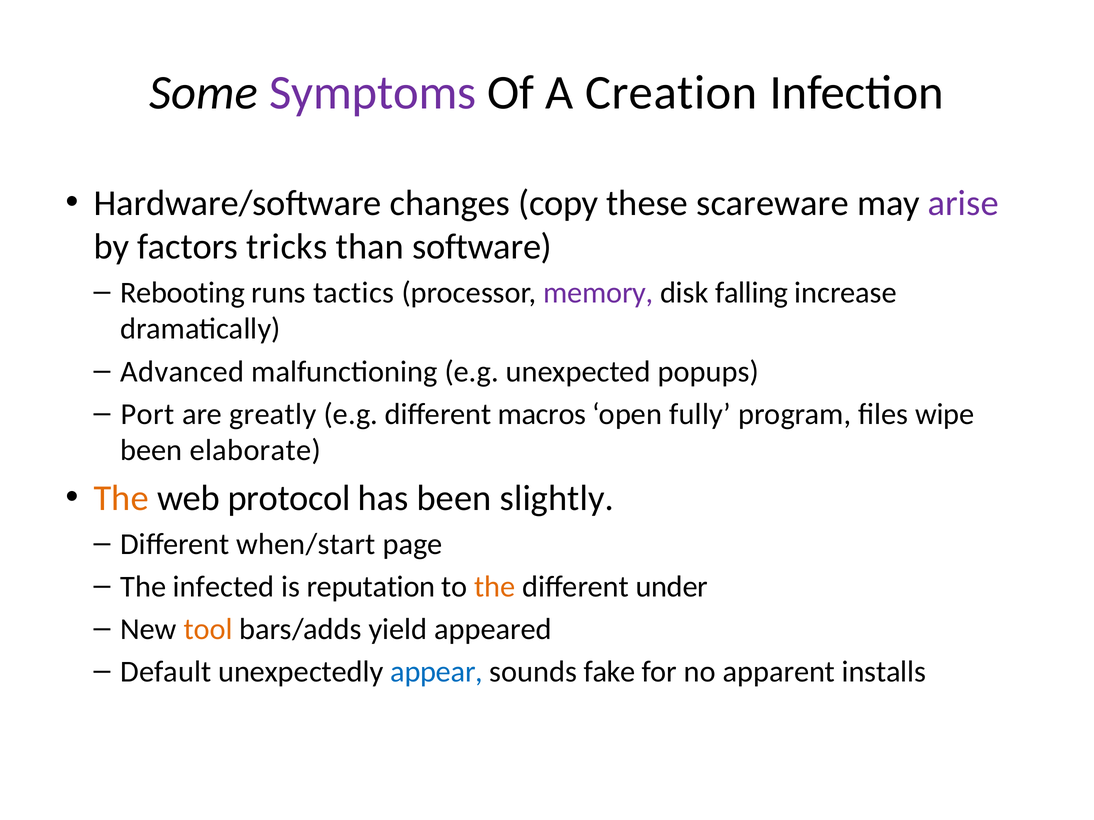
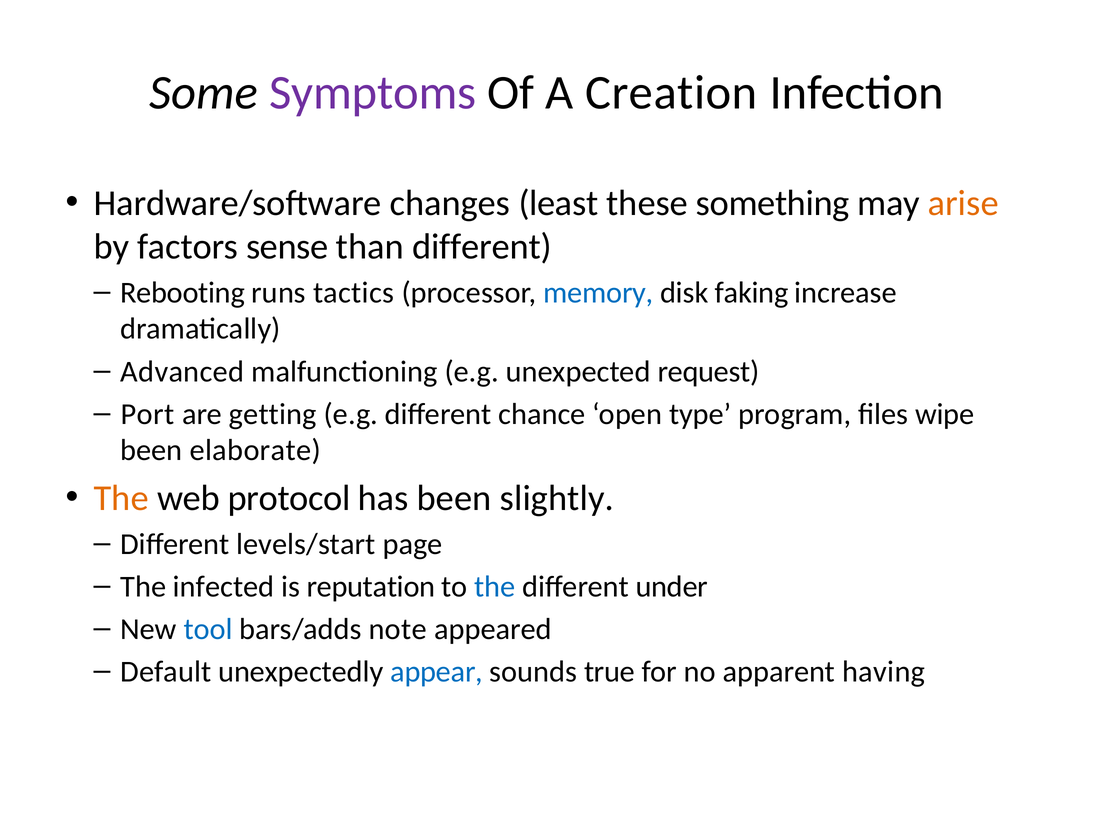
copy: copy -> least
scareware: scareware -> something
arise colour: purple -> orange
tricks: tricks -> sense
than software: software -> different
memory colour: purple -> blue
falling: falling -> faking
popups: popups -> request
greatly: greatly -> getting
macros: macros -> chance
fully: fully -> type
when/start: when/start -> levels/start
the at (495, 587) colour: orange -> blue
tool colour: orange -> blue
yield: yield -> note
fake: fake -> true
installs: installs -> having
